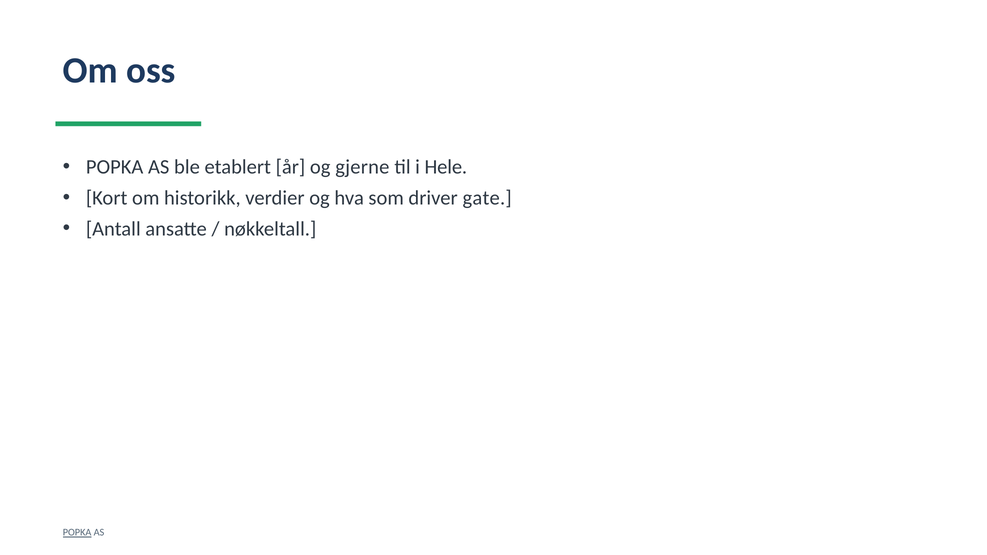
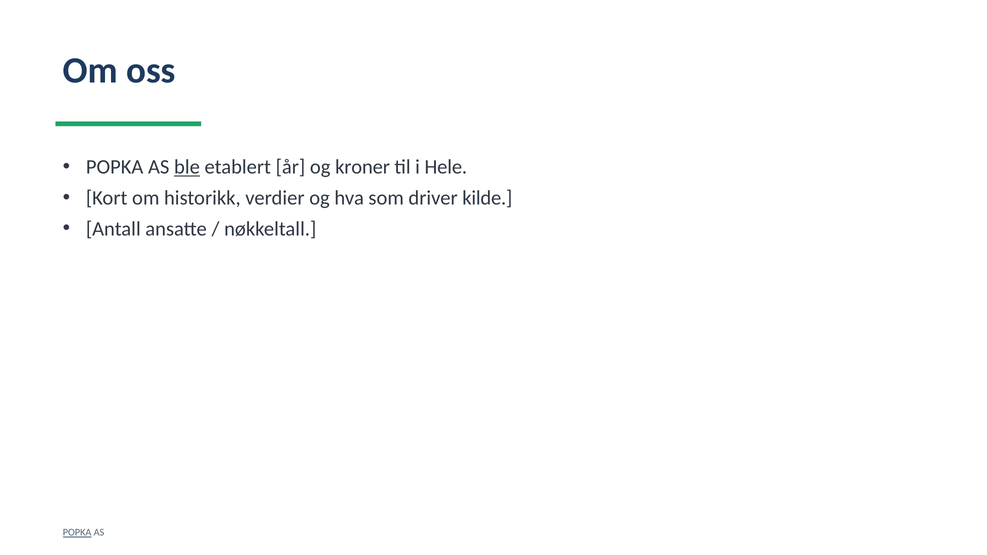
ble underline: none -> present
gjerne: gjerne -> kroner
gate: gate -> kilde
